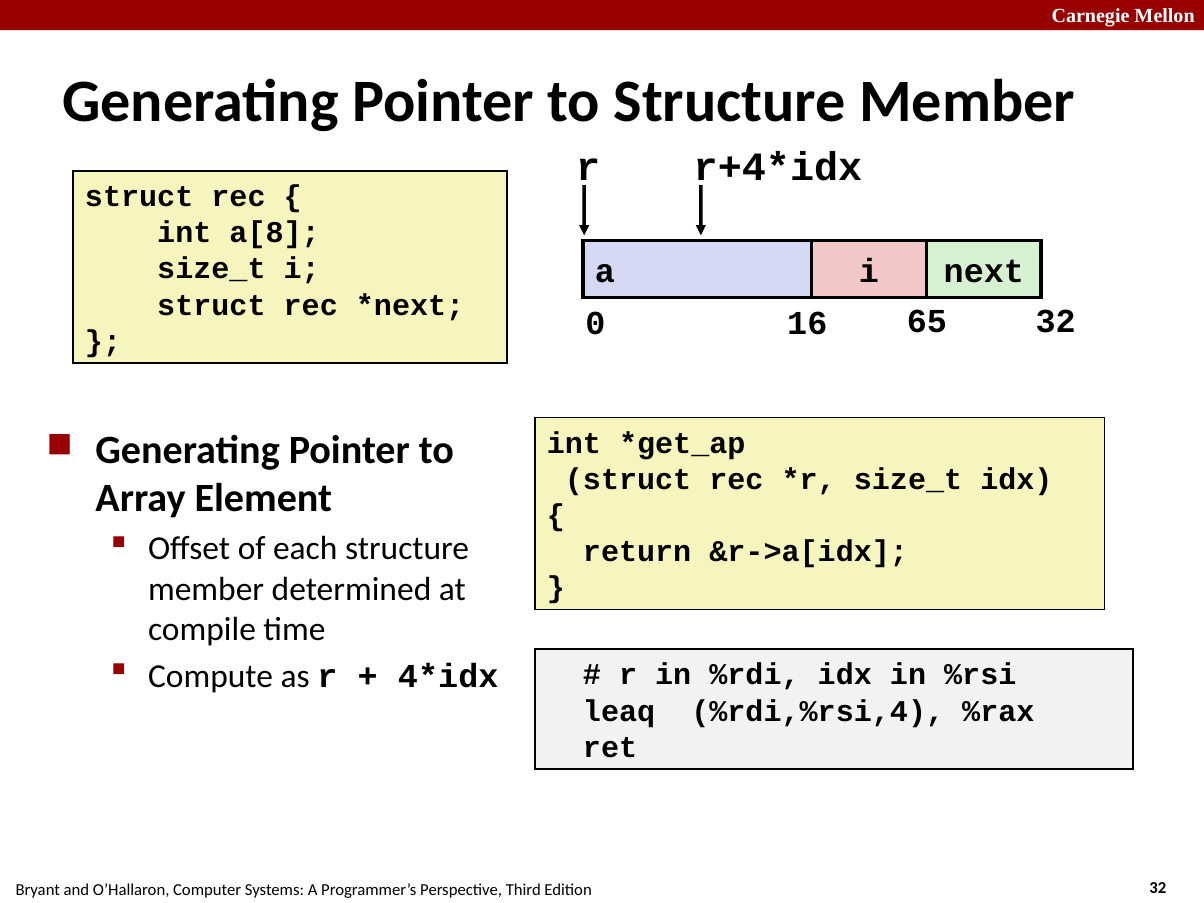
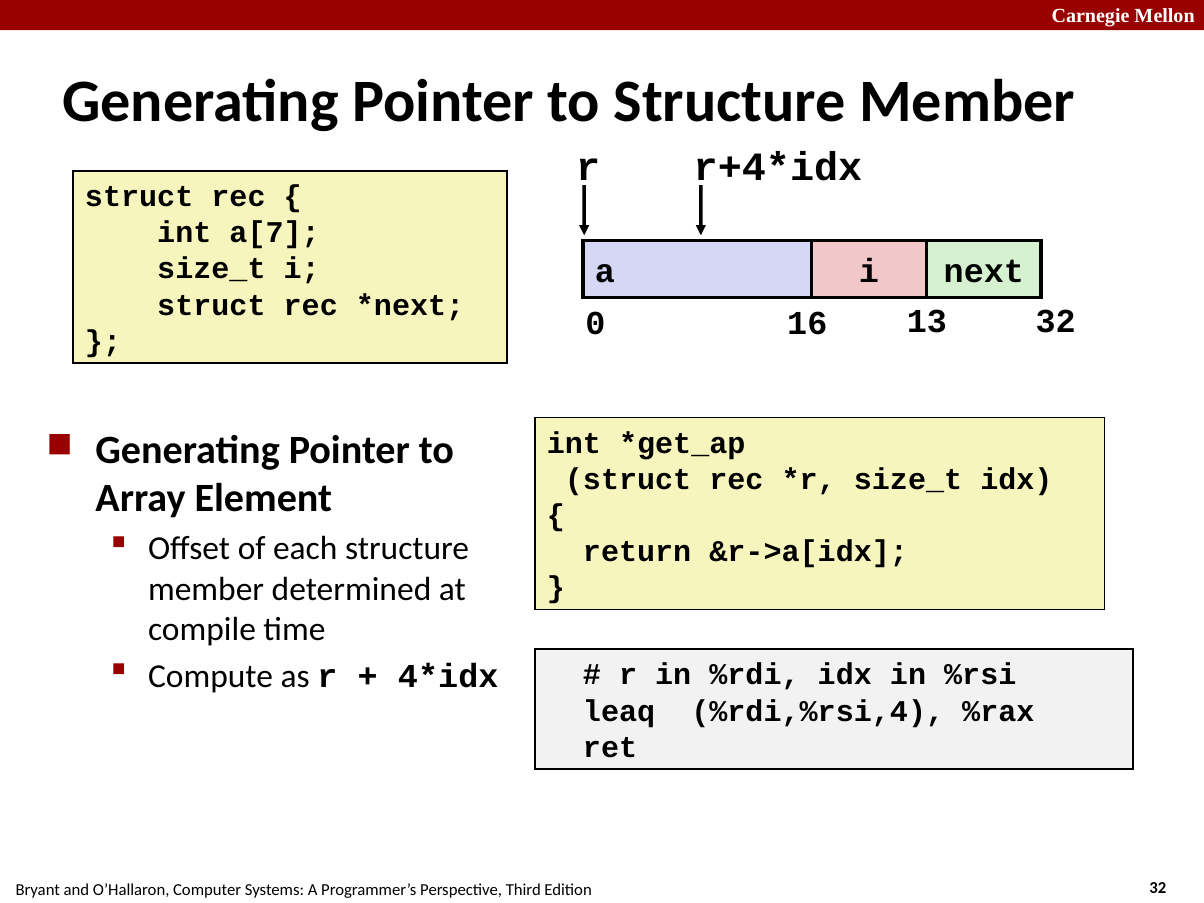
a[8: a[8 -> a[7
65: 65 -> 13
